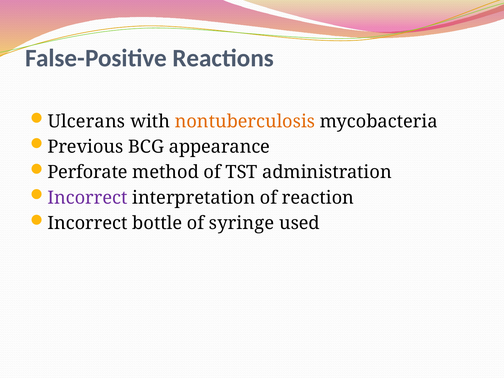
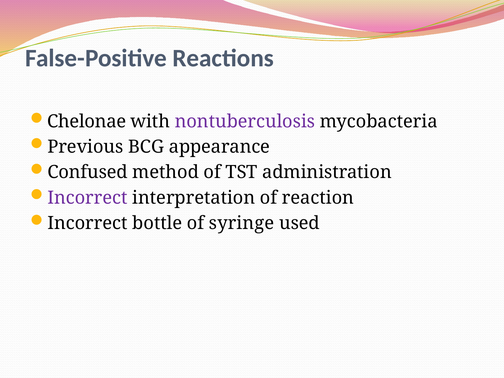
Ulcerans: Ulcerans -> Chelonae
nontuberculosis colour: orange -> purple
Perforate: Perforate -> Confused
